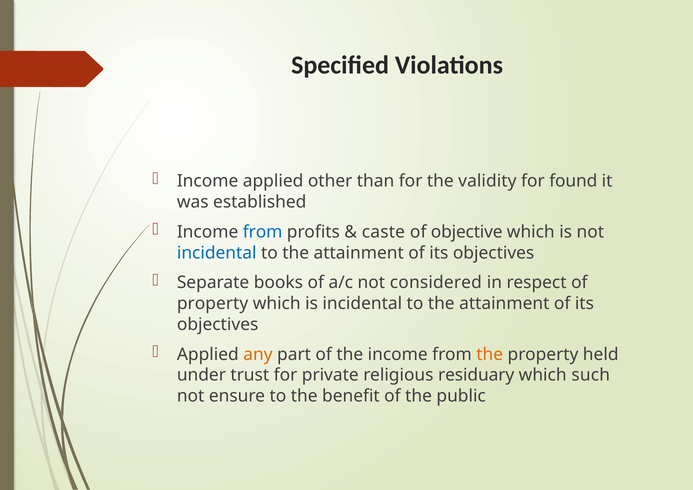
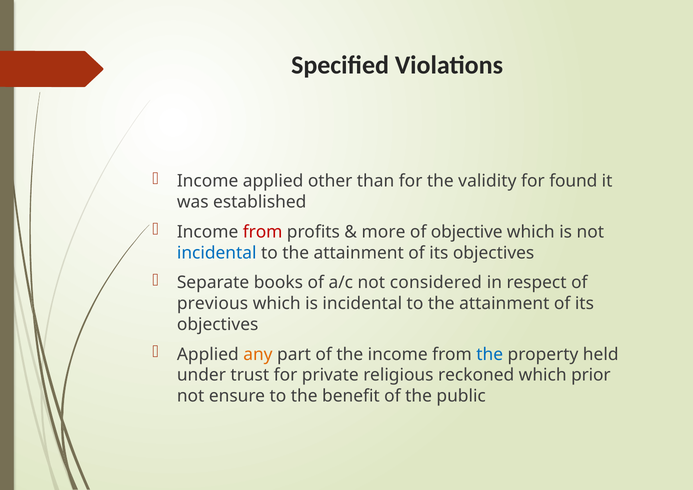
from at (263, 232) colour: blue -> red
caste: caste -> more
property at (213, 304): property -> previous
the at (490, 354) colour: orange -> blue
residuary: residuary -> reckoned
such: such -> prior
